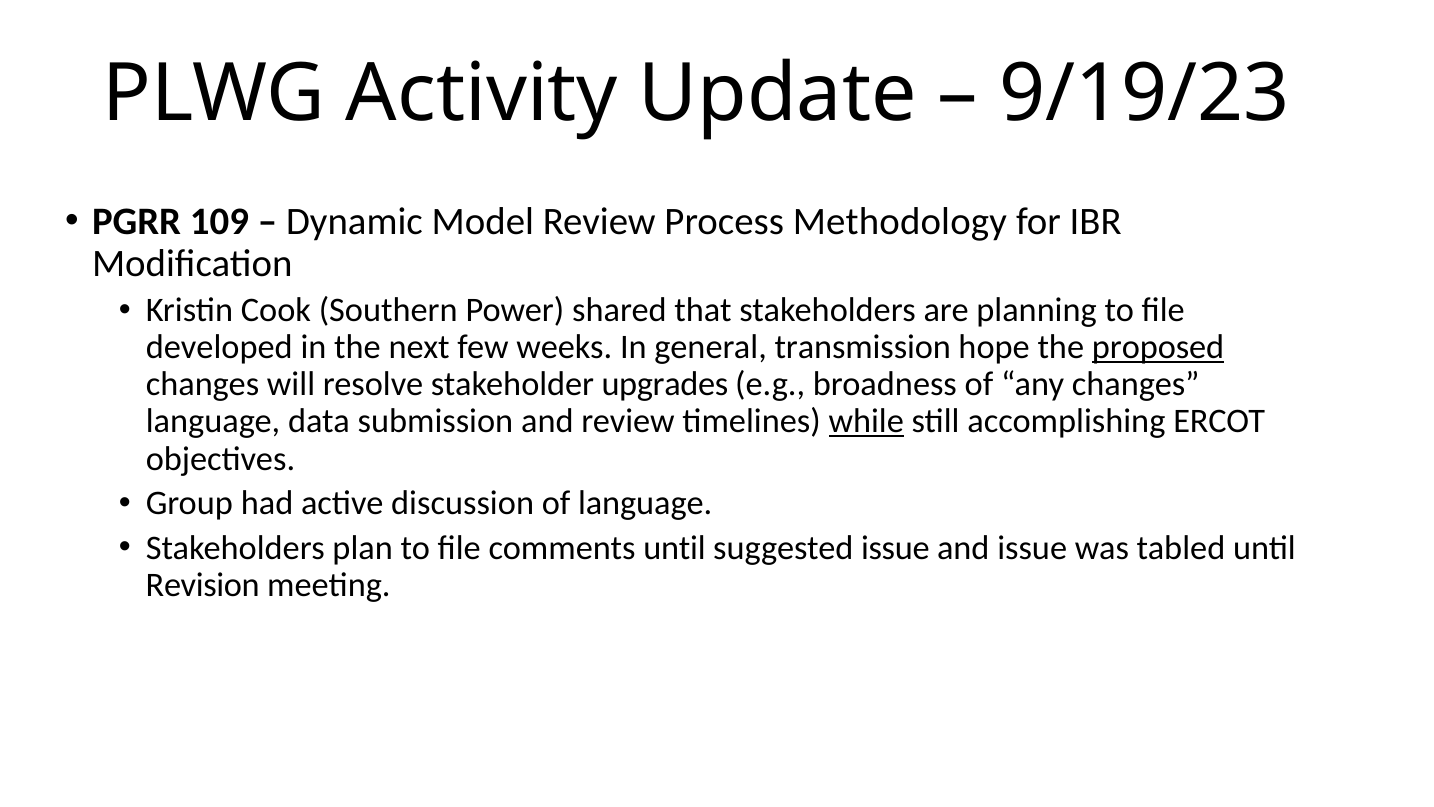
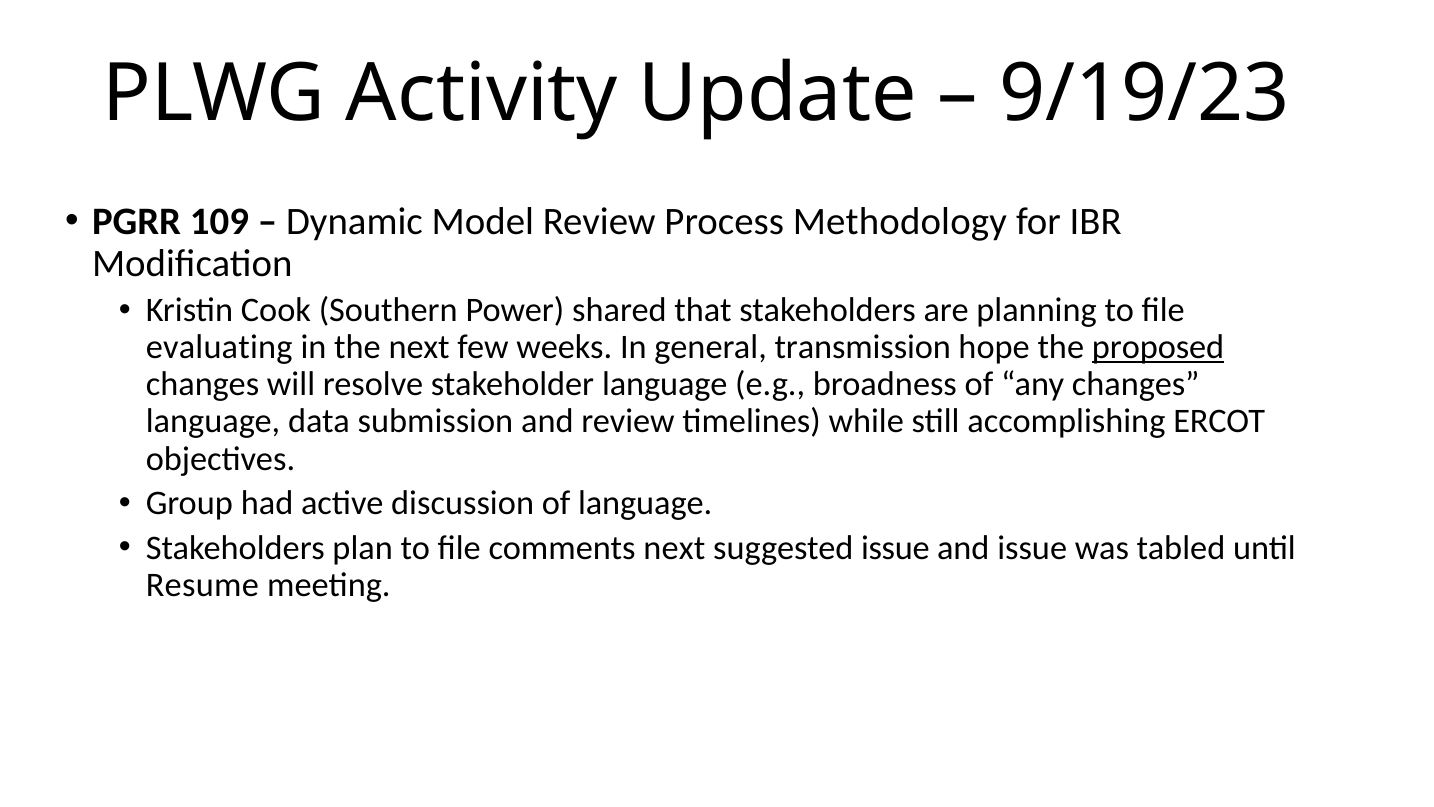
developed: developed -> evaluating
stakeholder upgrades: upgrades -> language
while underline: present -> none
comments until: until -> next
Revision: Revision -> Resume
